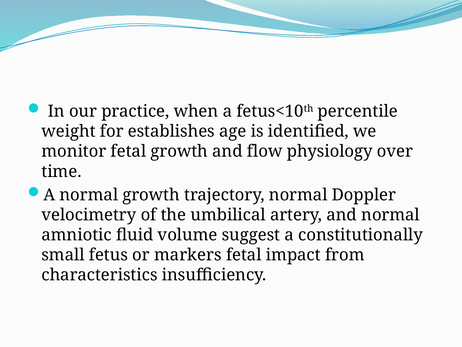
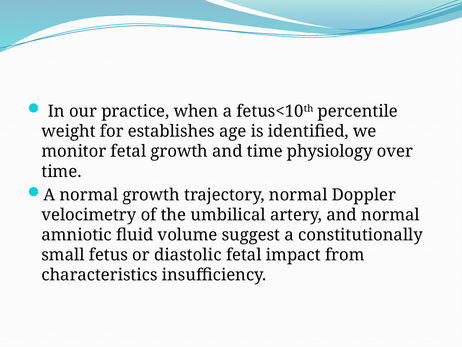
and flow: flow -> time
markers: markers -> diastolic
